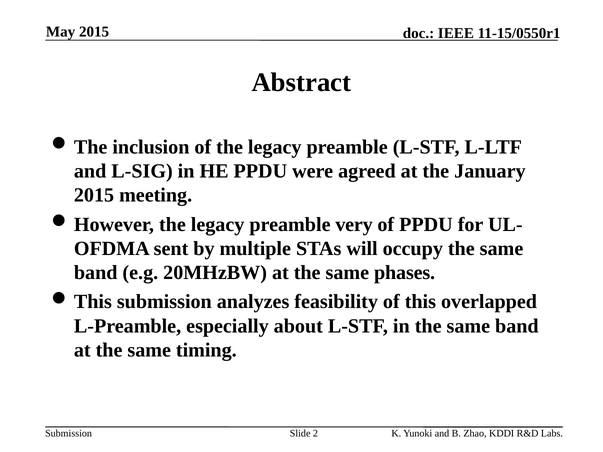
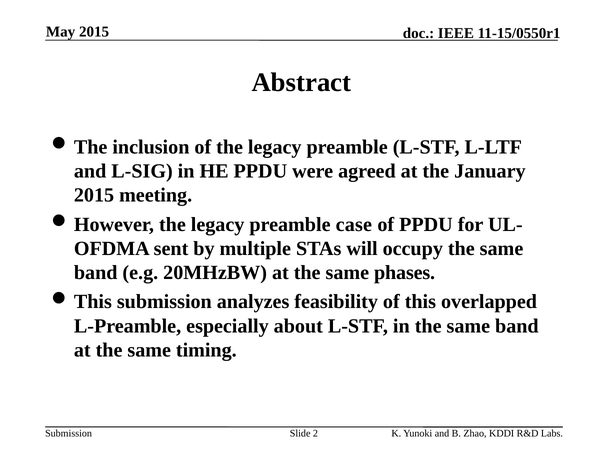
very: very -> case
